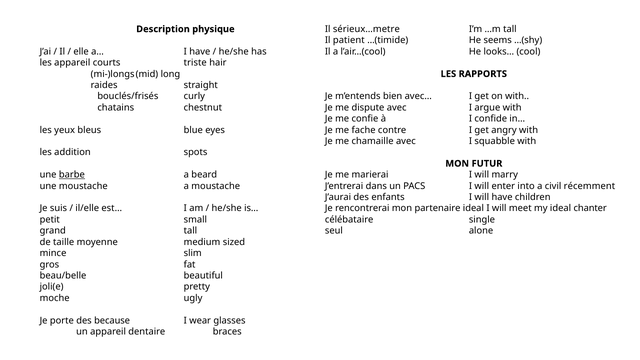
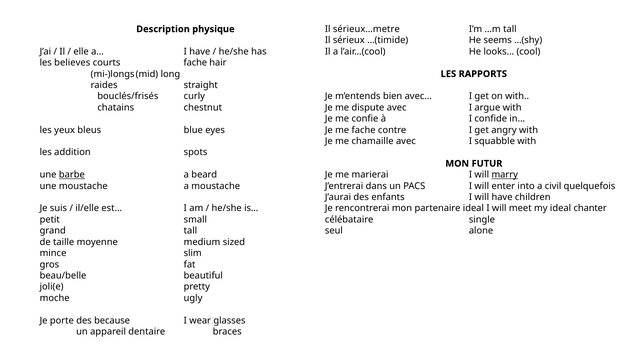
patient: patient -> sérieux
les appareil: appareil -> believes
courts triste: triste -> fache
marry underline: none -> present
récemment: récemment -> quelquefois
